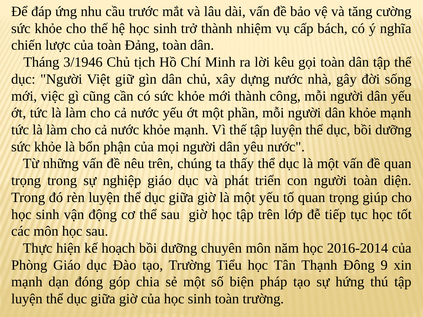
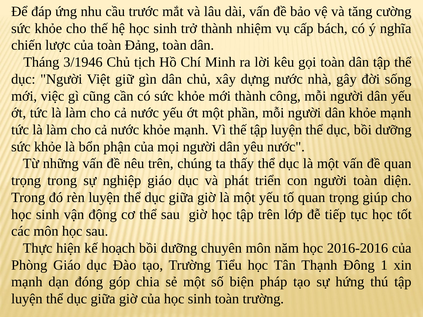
2016-2014: 2016-2014 -> 2016-2016
9: 9 -> 1
